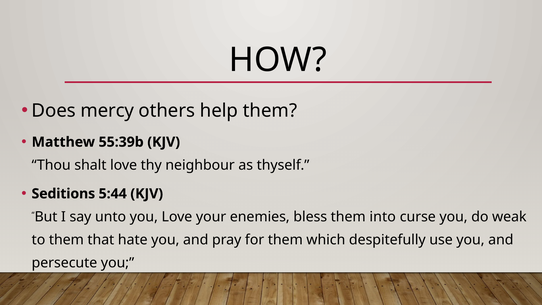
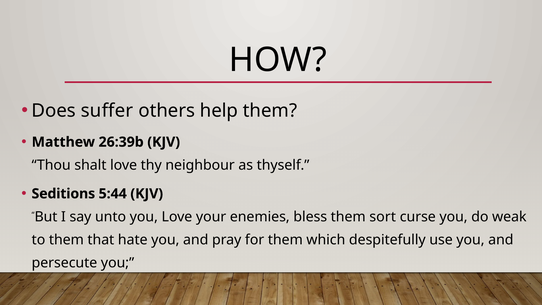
mercy: mercy -> suffer
55:39b: 55:39b -> 26:39b
into: into -> sort
